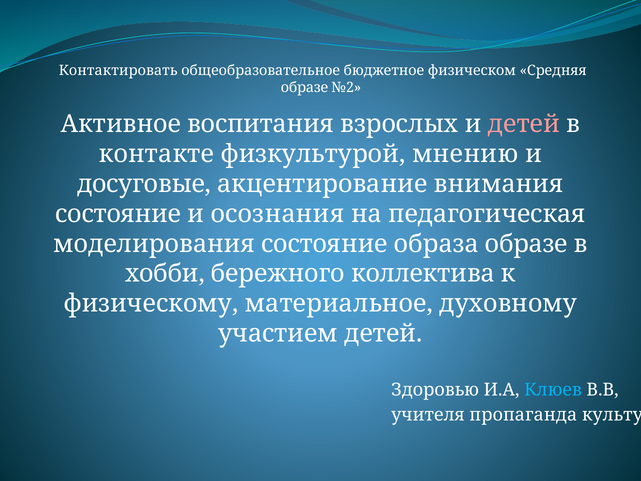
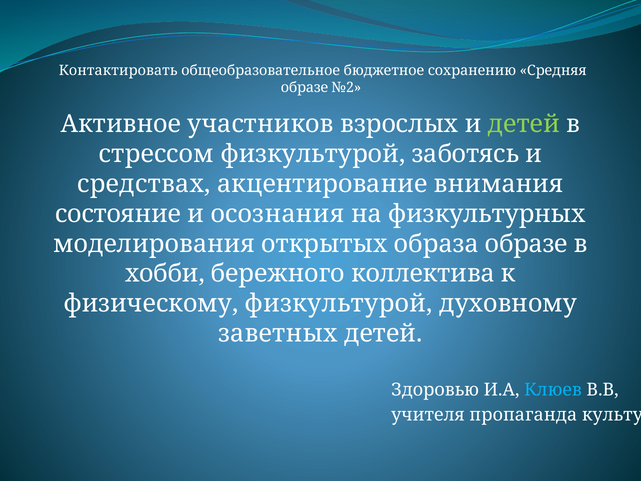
физическом: физическом -> сохранению
воспитания: воспитания -> участников
детей at (524, 124) colour: pink -> light green
контакте: контакте -> стрессом
мнению: мнению -> заботясь
досуговые: досуговые -> средствах
педагогическая: педагогическая -> физкультурных
моделирования состояние: состояние -> открытых
физическому материальное: материальное -> физкультурой
участием: участием -> заветных
